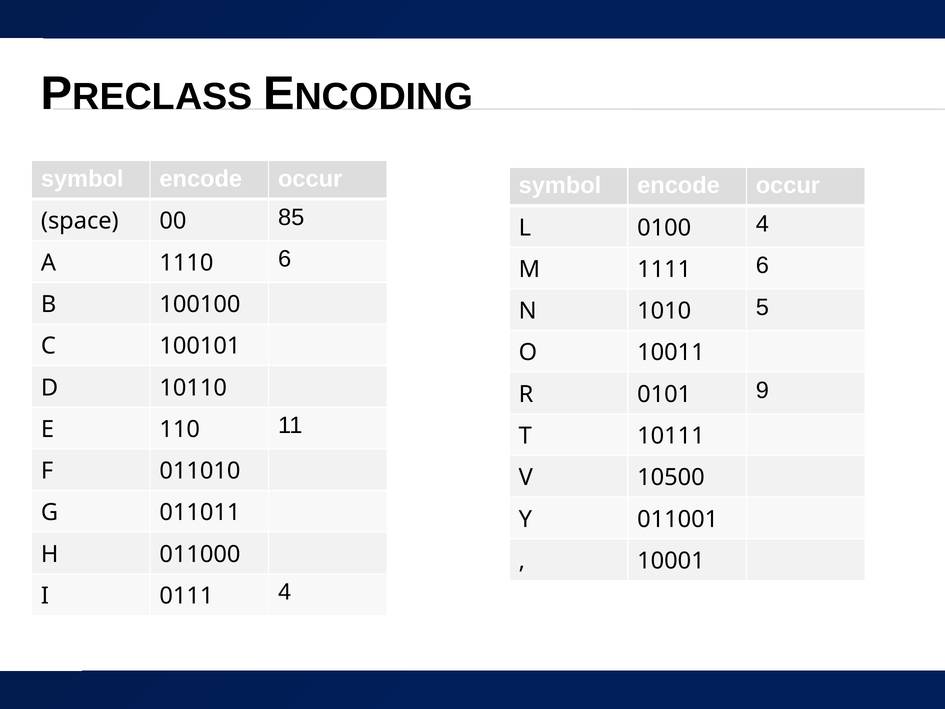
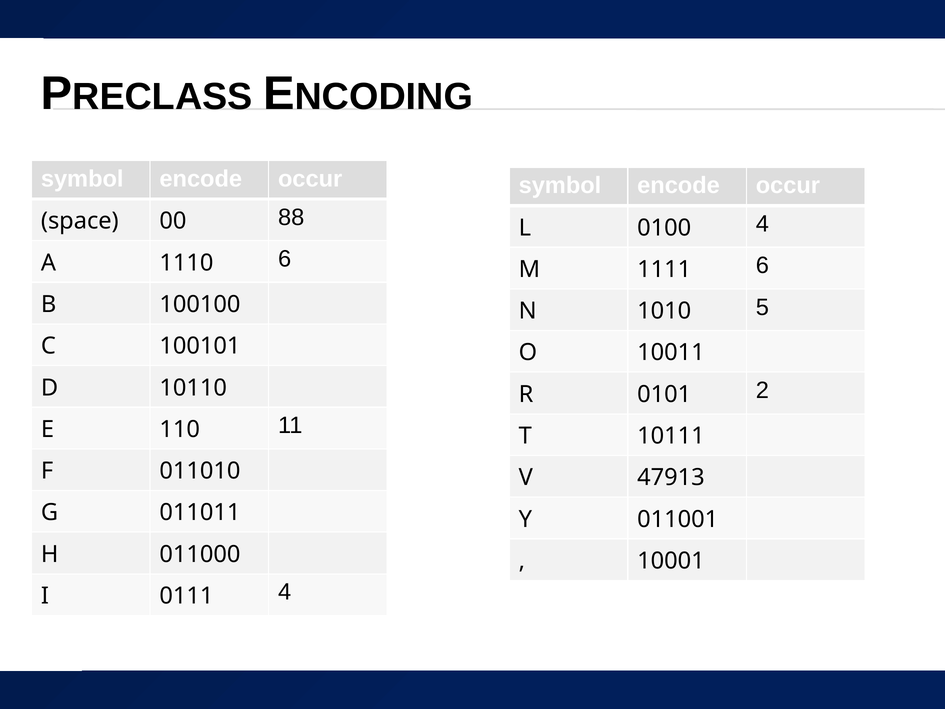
85: 85 -> 88
9: 9 -> 2
10500: 10500 -> 47913
